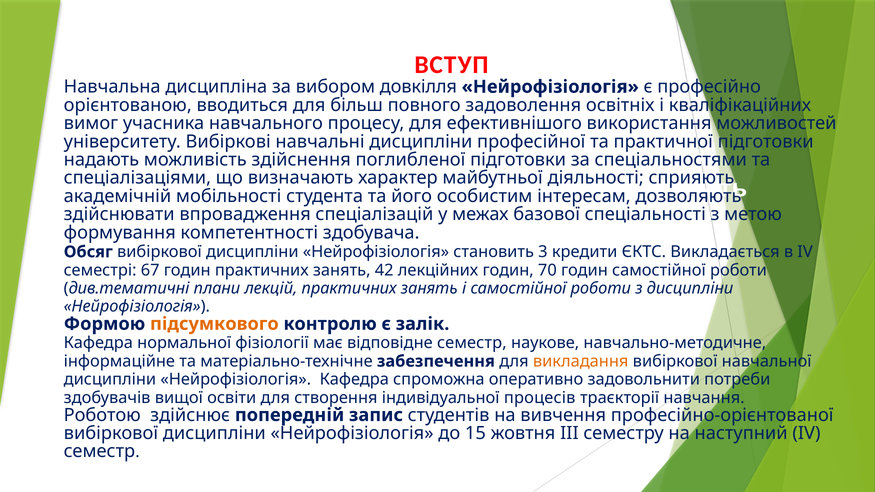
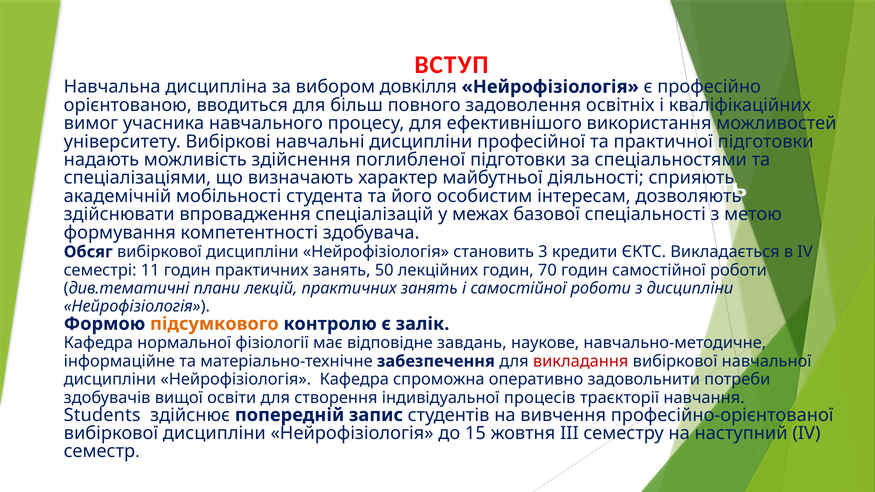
67: 67 -> 11
42: 42 -> 50
відповідне семестр: семестр -> завдань
викладання colour: orange -> red
Роботою: Роботою -> Students
